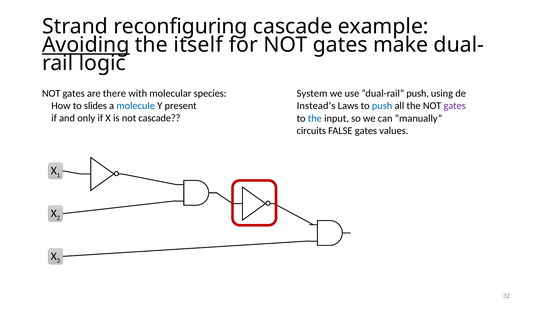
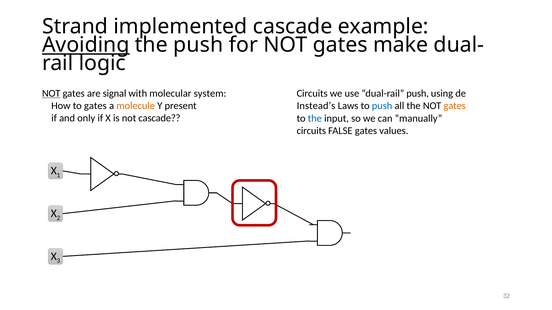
reconfiguring: reconfiguring -> implemented
the itself: itself -> push
NOT at (51, 94) underline: none -> present
there: there -> signal
species: species -> system
System at (312, 94): System -> Circuits
to slides: slides -> gates
molecule colour: blue -> orange
gates at (455, 106) colour: purple -> orange
